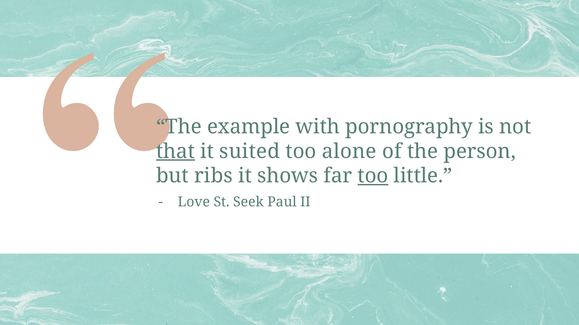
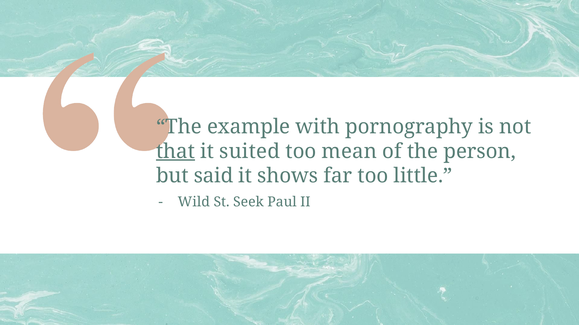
alone: alone -> mean
ribs: ribs -> said
too at (373, 176) underline: present -> none
Love: Love -> Wild
